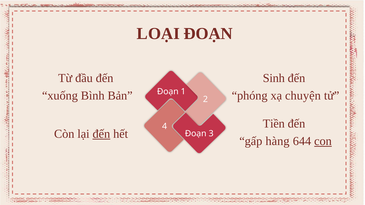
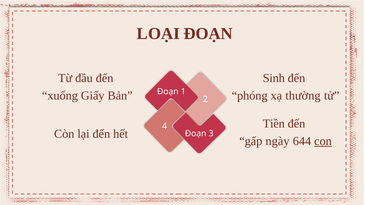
Bình: Bình -> Giấy
chuyện: chuyện -> thường
đến at (101, 134) underline: present -> none
hàng: hàng -> ngày
